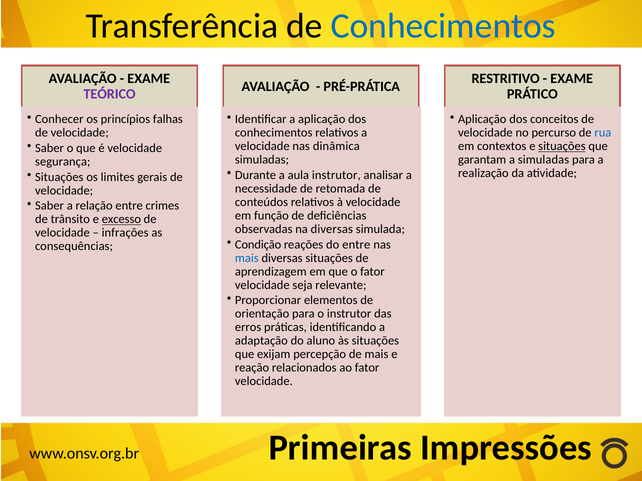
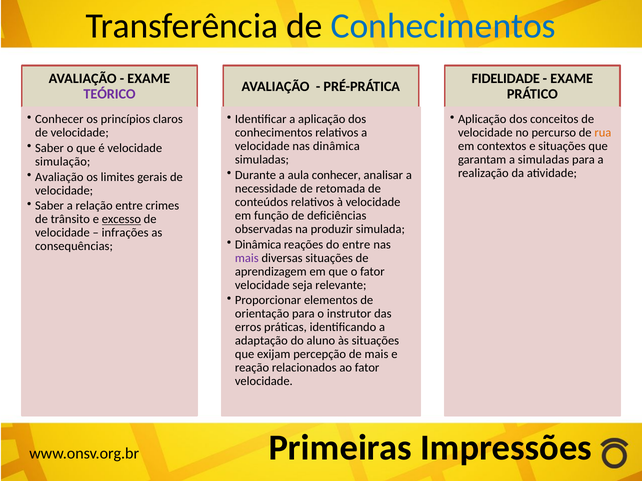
RESTRITIVO: RESTRITIVO -> FIDELIDADE
falhas: falhas -> claros
rua colour: blue -> orange
situações at (562, 146) underline: present -> none
segurança: segurança -> simulação
aula instrutor: instrutor -> conhecer
Situações at (59, 177): Situações -> Avaliação
na diversas: diversas -> produzir
Condição at (258, 245): Condição -> Dinâmica
mais at (247, 258) colour: blue -> purple
